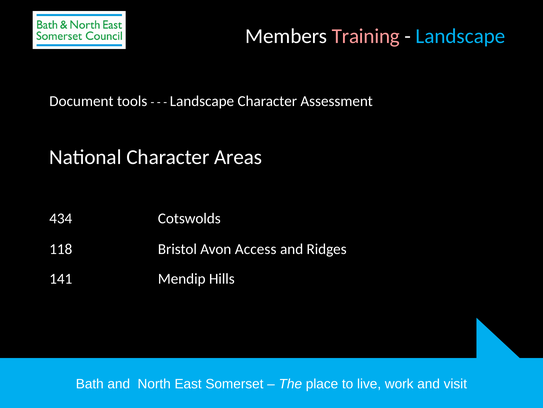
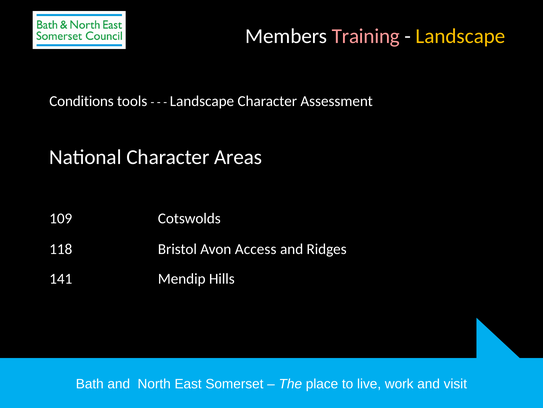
Landscape at (460, 36) colour: light blue -> yellow
Document: Document -> Conditions
434: 434 -> 109
